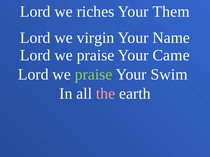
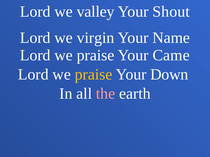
riches: riches -> valley
Them: Them -> Shout
praise at (94, 75) colour: light green -> yellow
Swim: Swim -> Down
